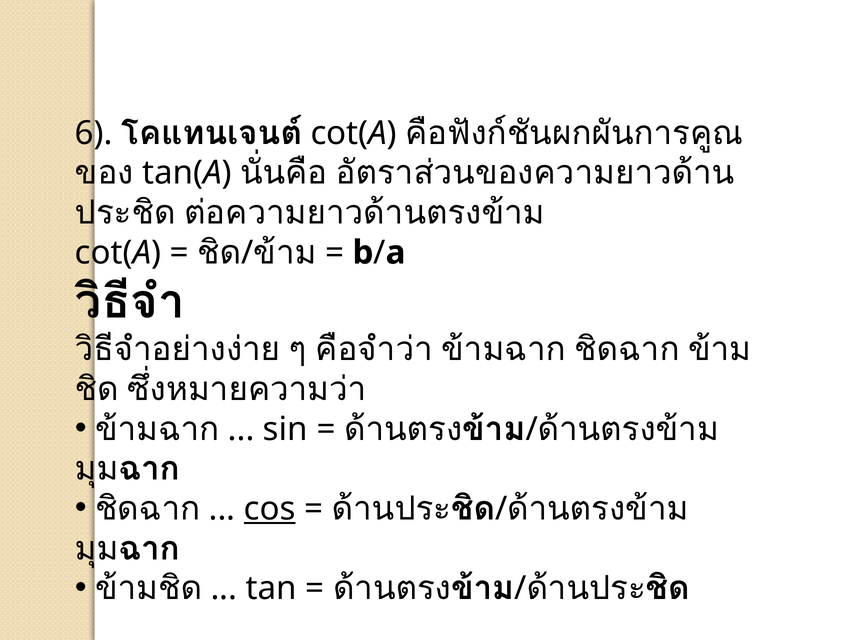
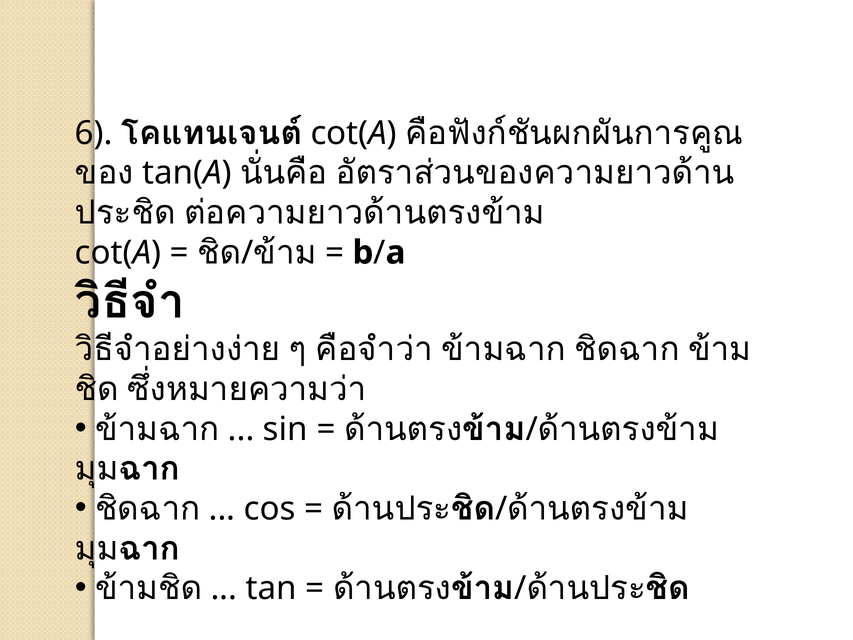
cos underline: present -> none
